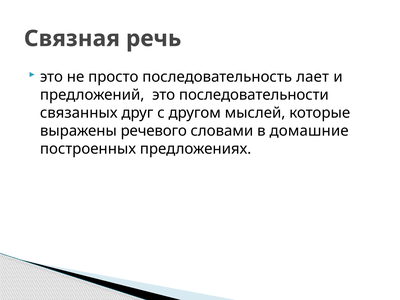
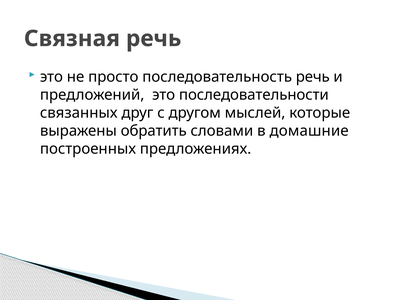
последовательность лает: лает -> речь
речевого: речевого -> обратить
